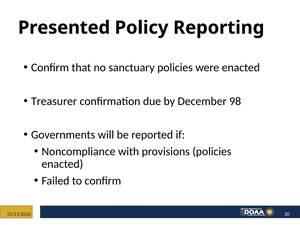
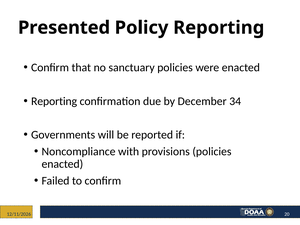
Treasurer at (54, 101): Treasurer -> Reporting
98: 98 -> 34
